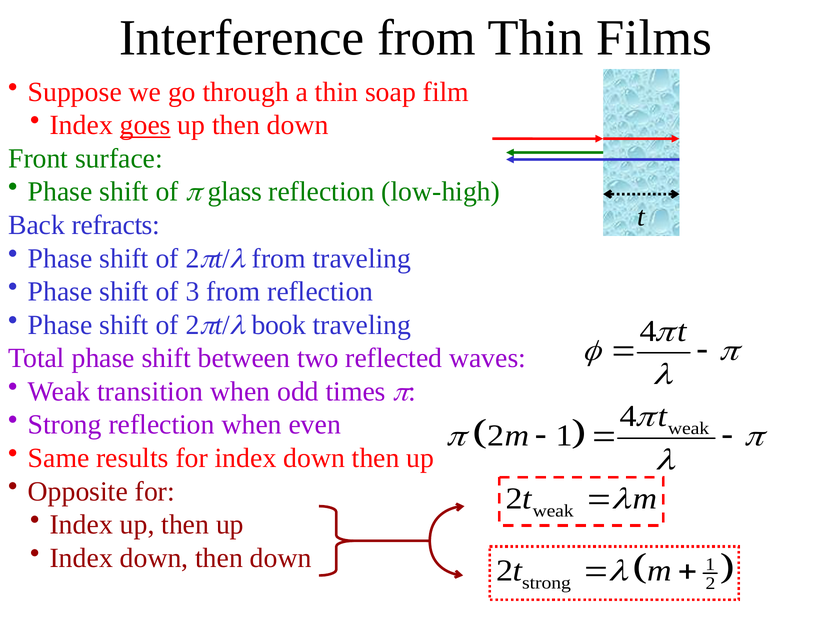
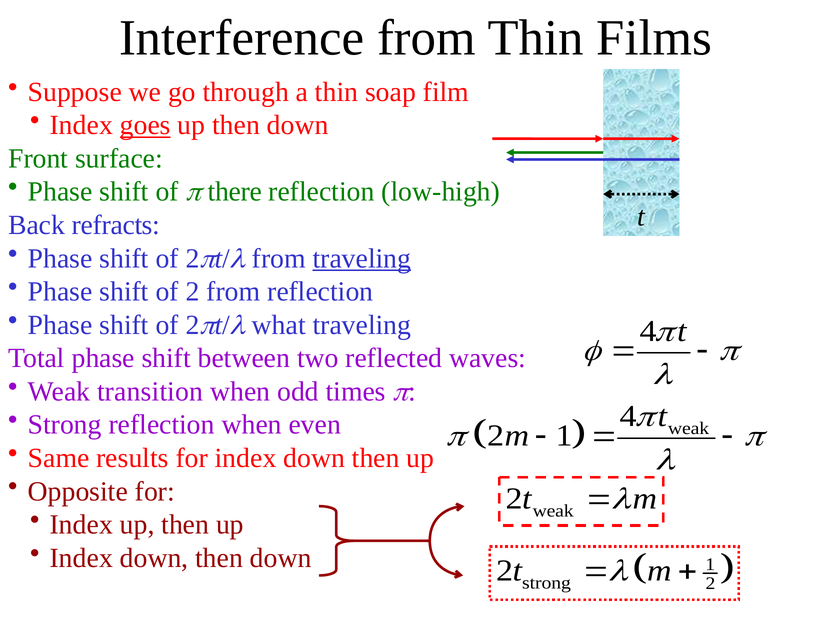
glass: glass -> there
traveling at (362, 258) underline: none -> present
3 at (193, 292): 3 -> 2
book: book -> what
